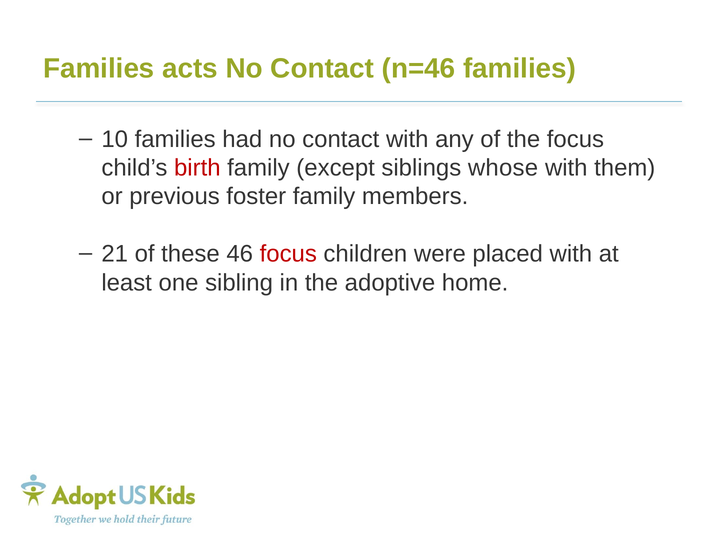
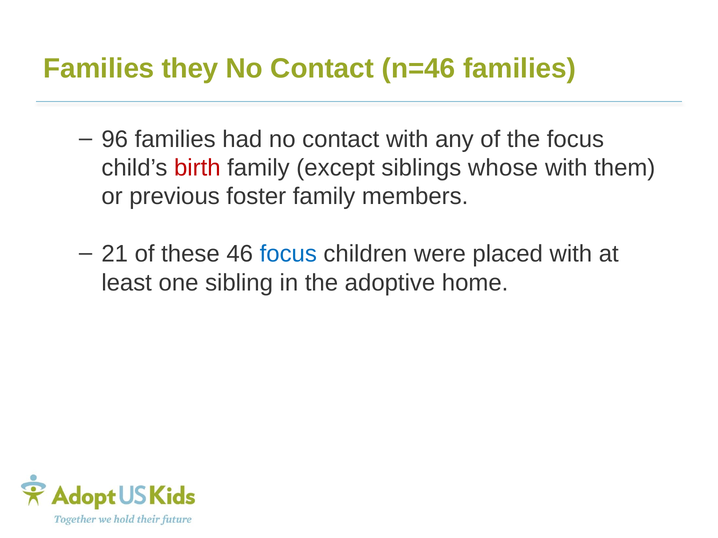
acts: acts -> they
10: 10 -> 96
focus at (288, 254) colour: red -> blue
